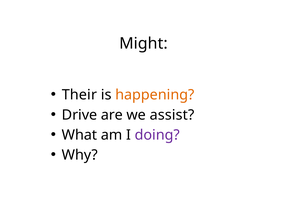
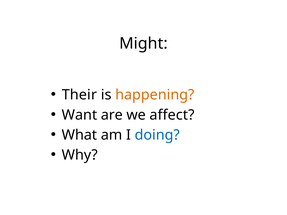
Drive: Drive -> Want
assist: assist -> affect
doing colour: purple -> blue
